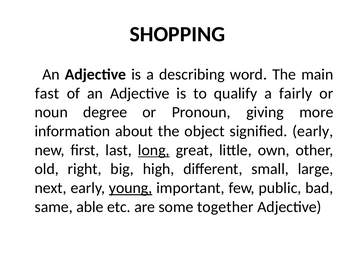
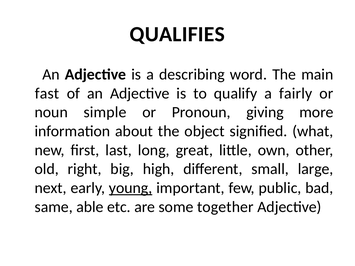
SHOPPING: SHOPPING -> QUALIFIES
degree: degree -> simple
signified early: early -> what
long underline: present -> none
